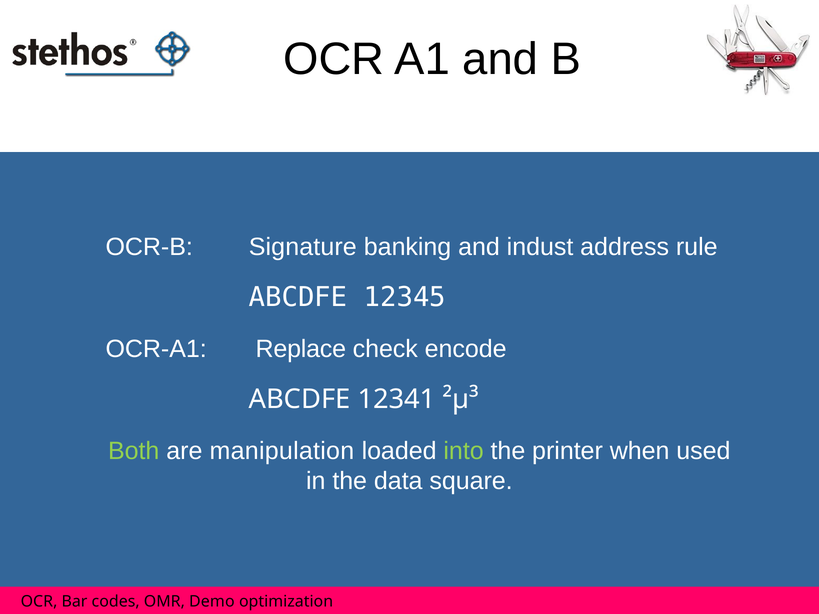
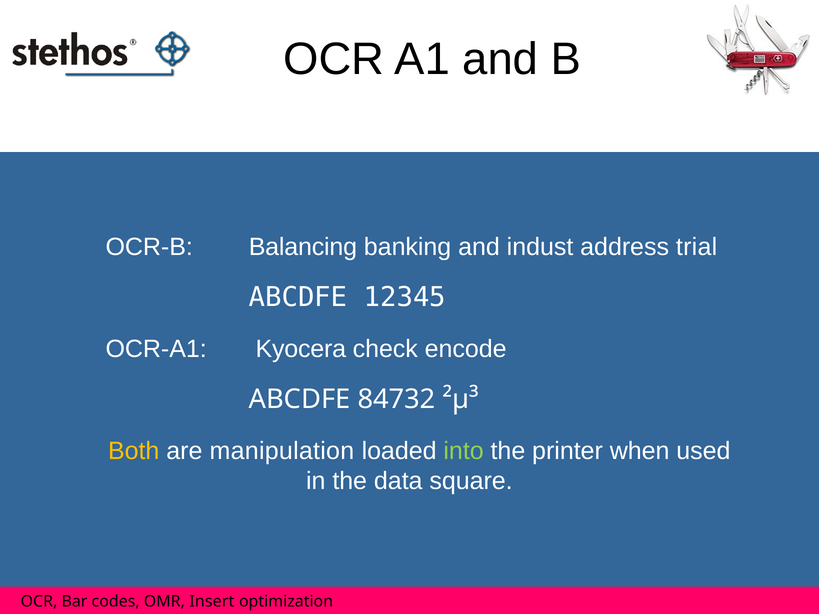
Signature: Signature -> Balancing
rule: rule -> trial
Replace: Replace -> Kyocera
12341: 12341 -> 84732
Both colour: light green -> yellow
Demo: Demo -> Insert
